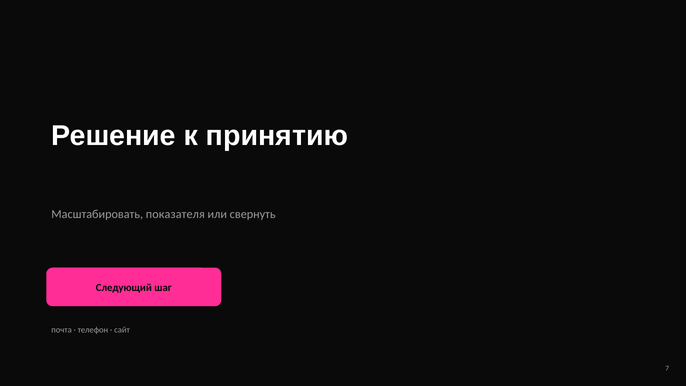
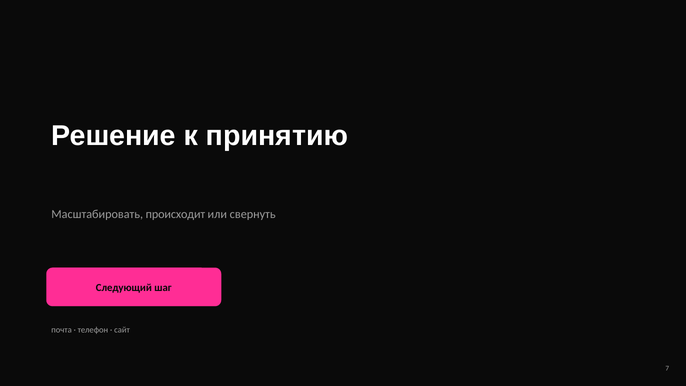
показателя: показателя -> происходит
